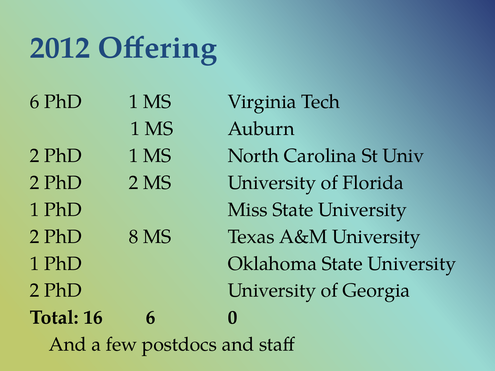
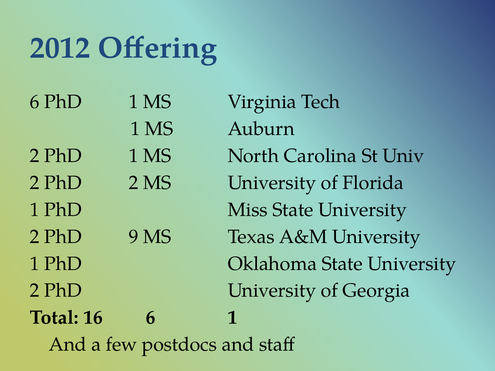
8: 8 -> 9
6 0: 0 -> 1
